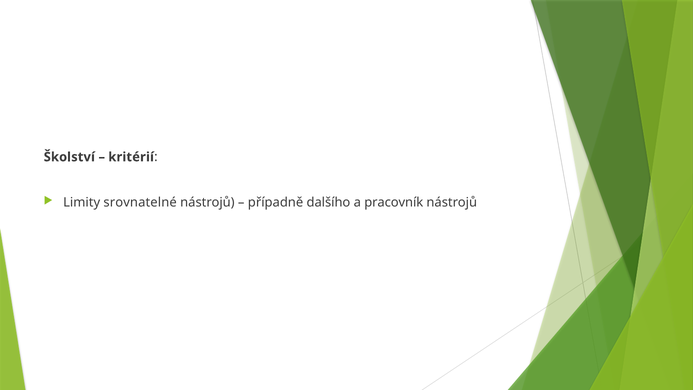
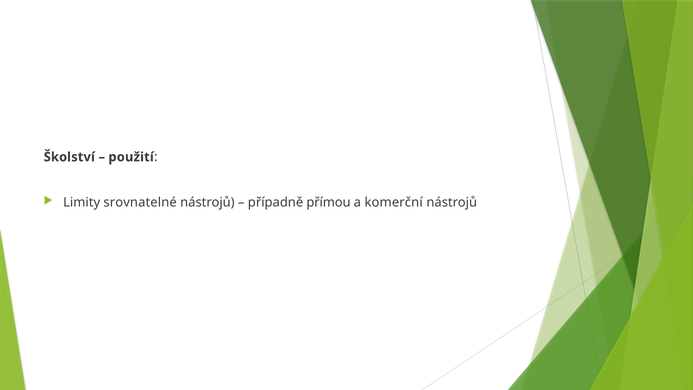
kritérií: kritérií -> použití
dalšího: dalšího -> přímou
pracovník: pracovník -> komerční
